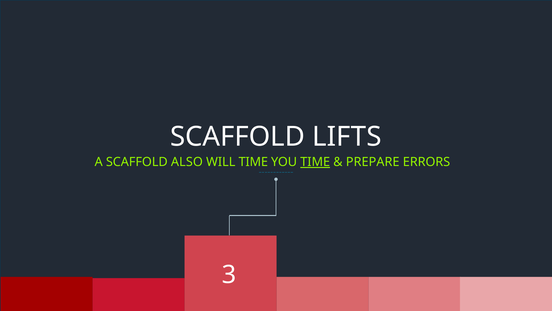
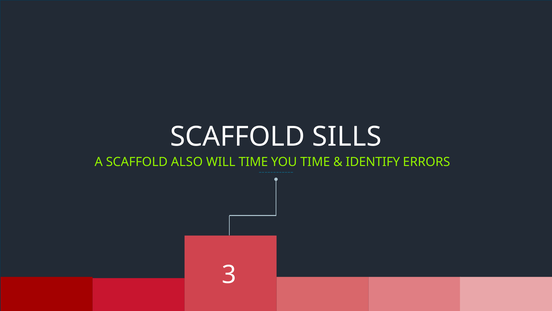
LIFTS: LIFTS -> SILLS
TIME at (315, 162) underline: present -> none
PREPARE: PREPARE -> IDENTIFY
